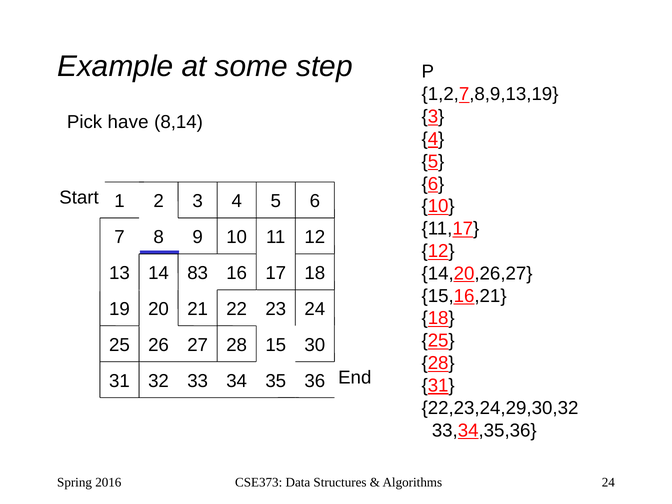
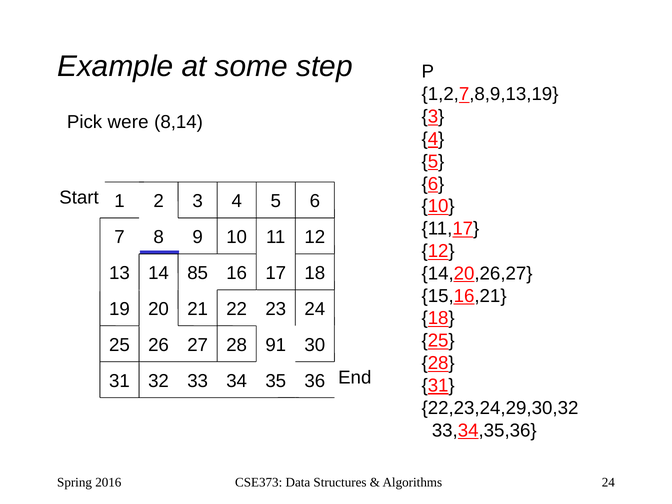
have: have -> were
83: 83 -> 85
15: 15 -> 91
